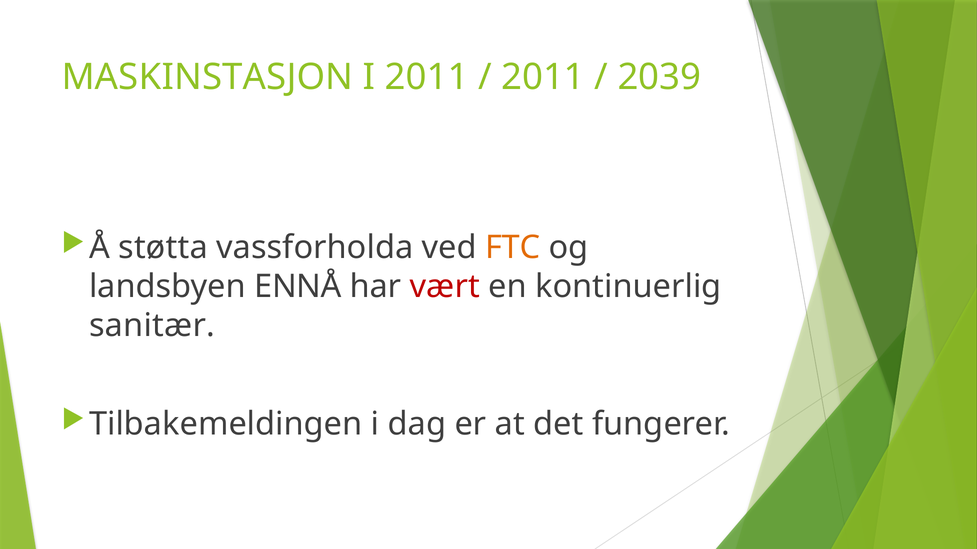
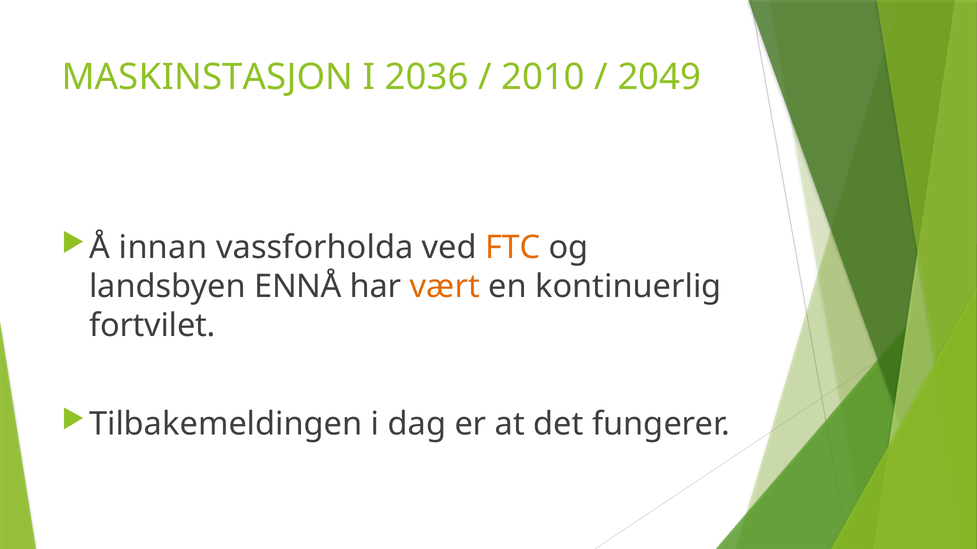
I 2011: 2011 -> 2036
2011 at (543, 77): 2011 -> 2010
2039: 2039 -> 2049
støtta: støtta -> innan
vært colour: red -> orange
sanitær: sanitær -> fortvilet
